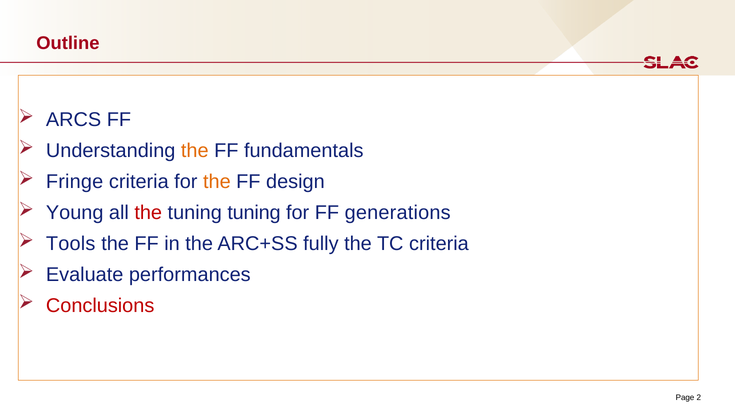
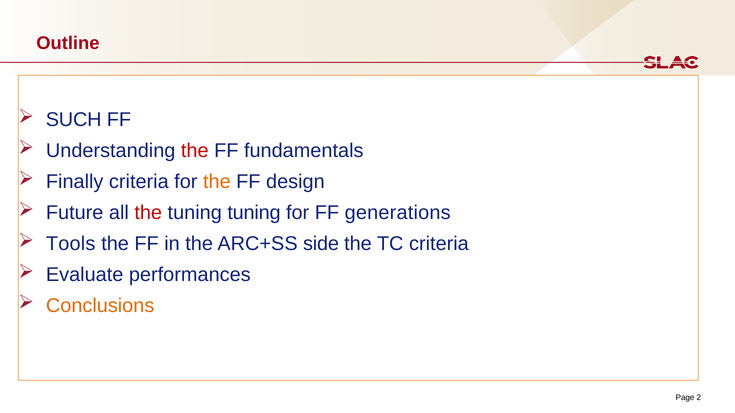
ARCS: ARCS -> SUCH
the at (195, 151) colour: orange -> red
Fringe: Fringe -> Finally
Young: Young -> Future
fully: fully -> side
Conclusions colour: red -> orange
